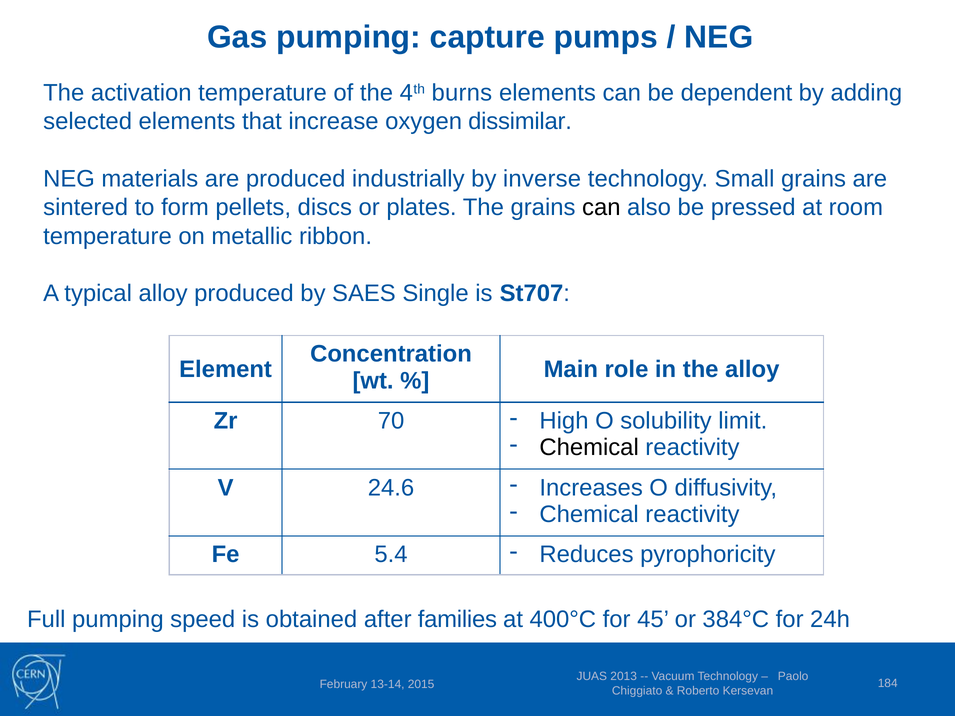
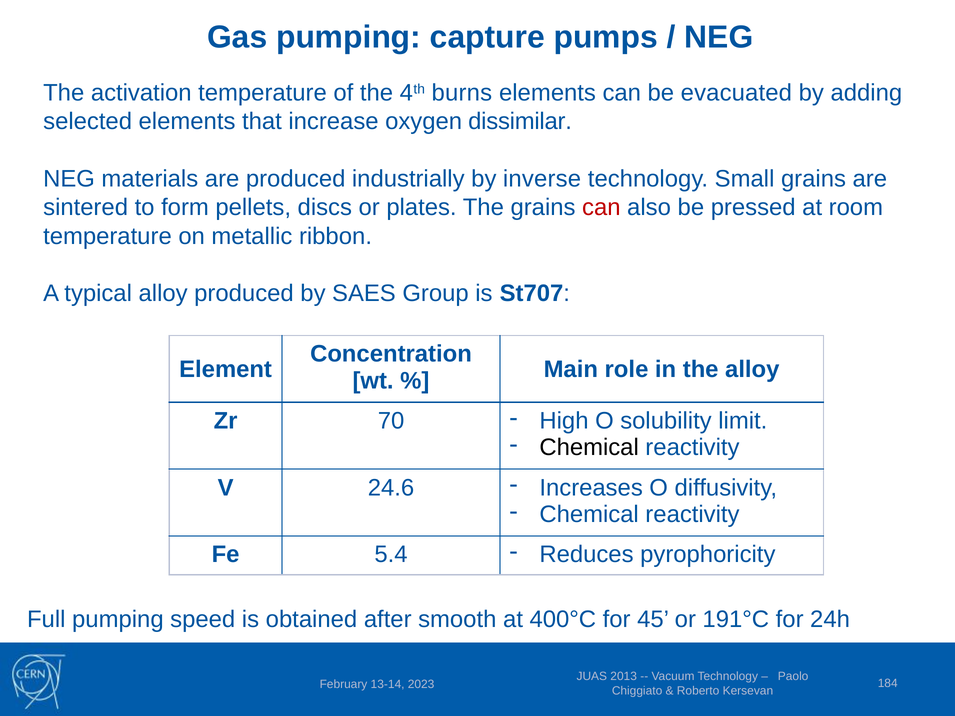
dependent: dependent -> evacuated
can at (601, 208) colour: black -> red
Single: Single -> Group
families: families -> smooth
384°C: 384°C -> 191°C
2015: 2015 -> 2023
